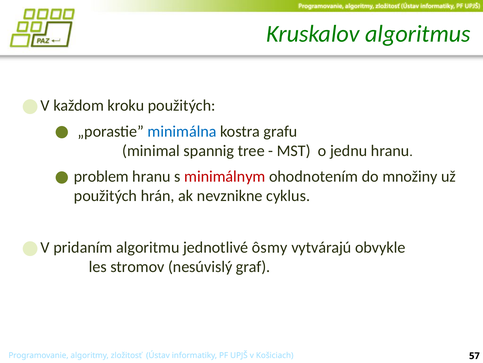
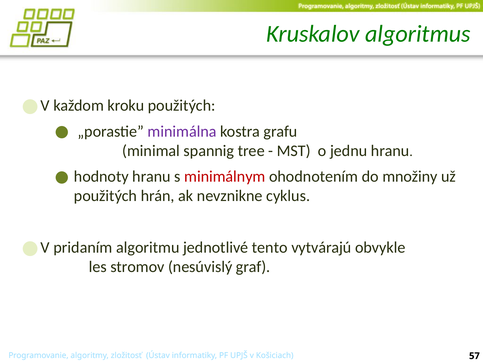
minimálna colour: blue -> purple
problem: problem -> hodnoty
ôsmy: ôsmy -> tento
